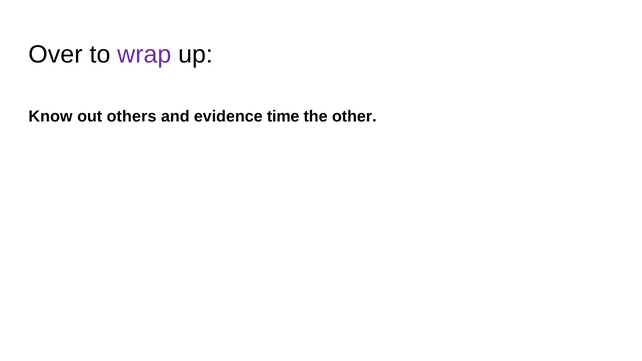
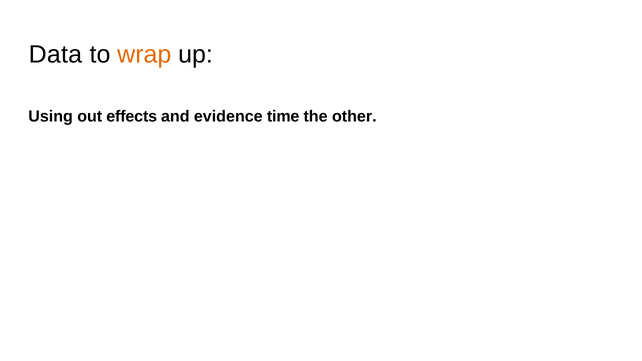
Over: Over -> Data
wrap colour: purple -> orange
Know: Know -> Using
others: others -> effects
